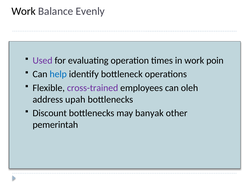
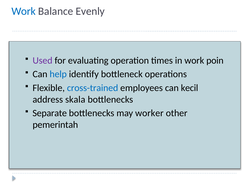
Work at (24, 11) colour: black -> blue
cross-trained colour: purple -> blue
oleh: oleh -> kecil
upah: upah -> skala
Discount: Discount -> Separate
banyak: banyak -> worker
